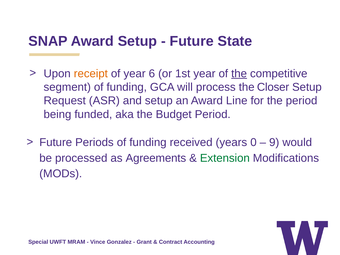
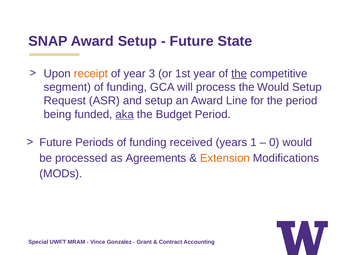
6: 6 -> 3
the Closer: Closer -> Would
aka underline: none -> present
0: 0 -> 1
9: 9 -> 0
Extension colour: green -> orange
